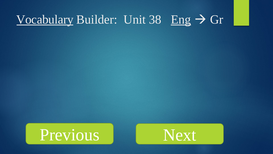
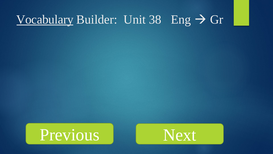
Eng underline: present -> none
